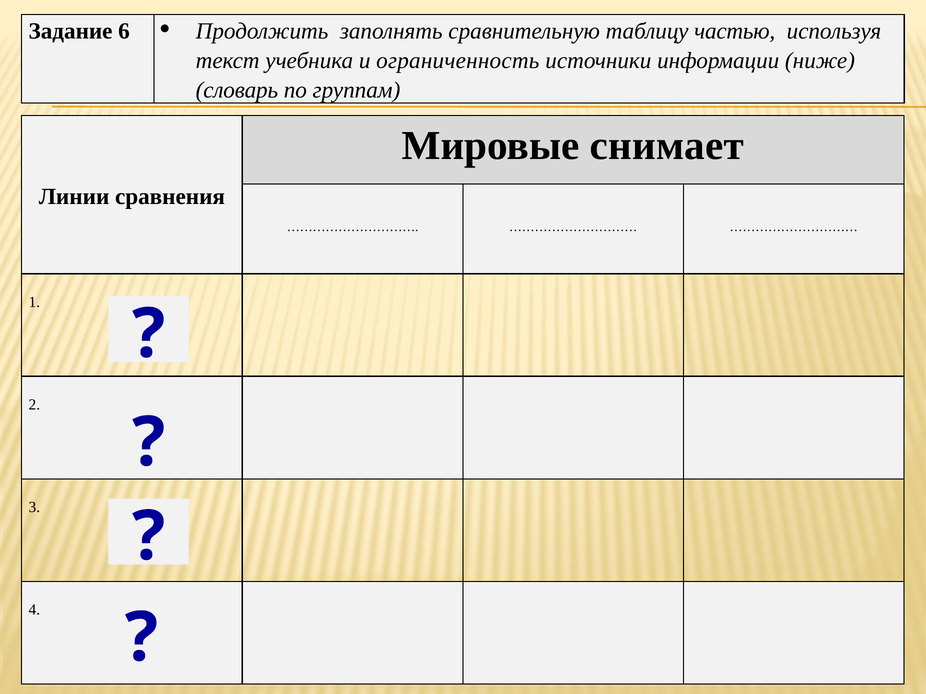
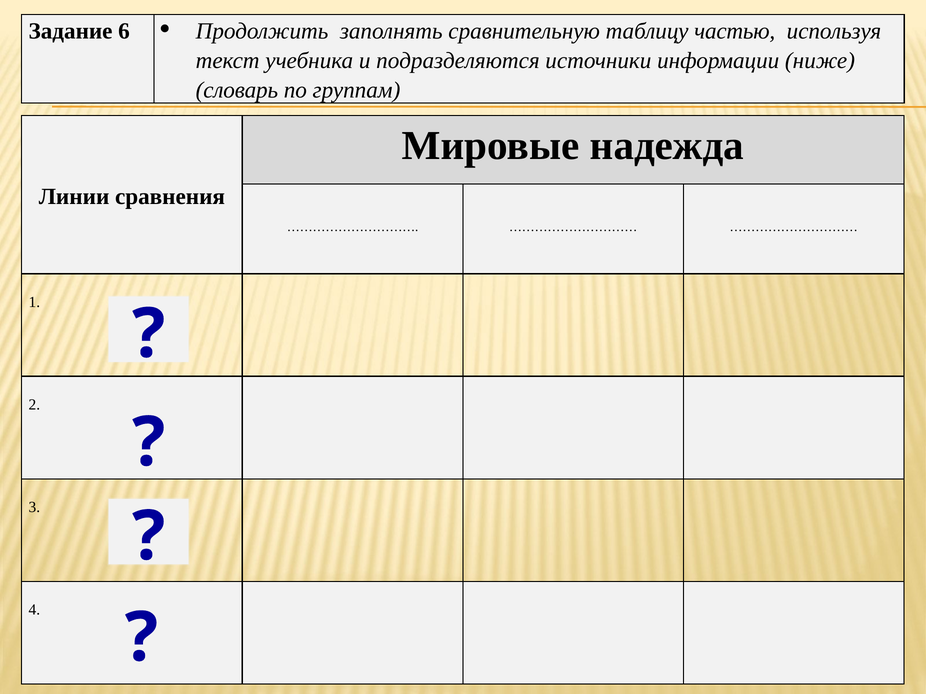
ограниченность: ограниченность -> подразделяются
снимает: снимает -> надежда
